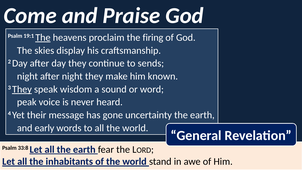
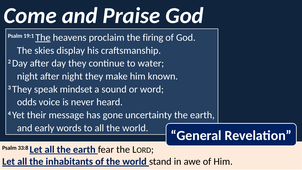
sends: sends -> water
They at (22, 89) underline: present -> none
wisdom: wisdom -> mindset
peak: peak -> odds
